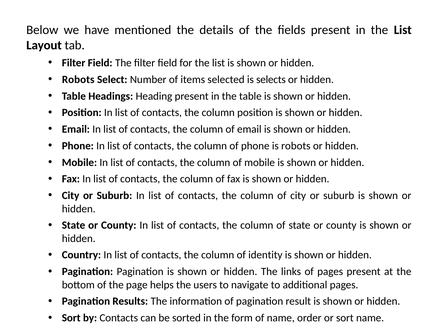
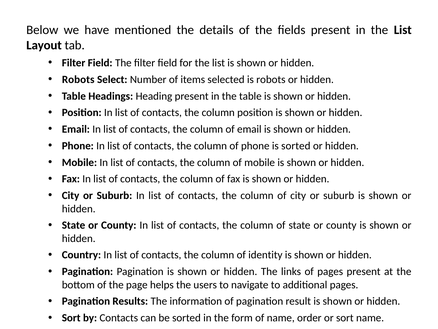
is selects: selects -> robots
is robots: robots -> sorted
